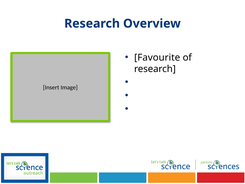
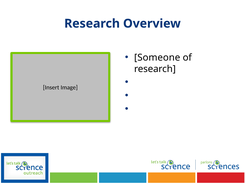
Favourite: Favourite -> Someone
